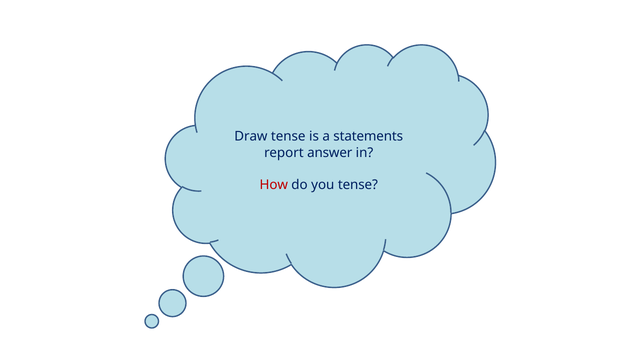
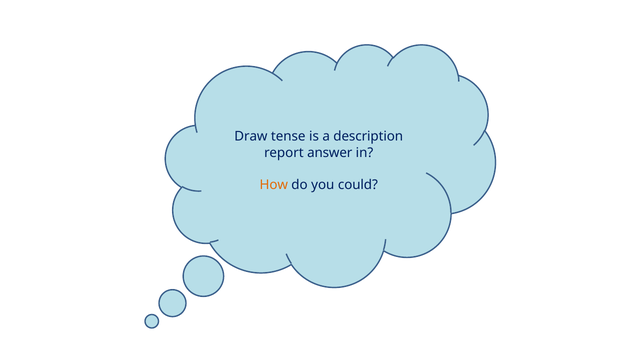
statements: statements -> description
How colour: red -> orange
you tense: tense -> could
